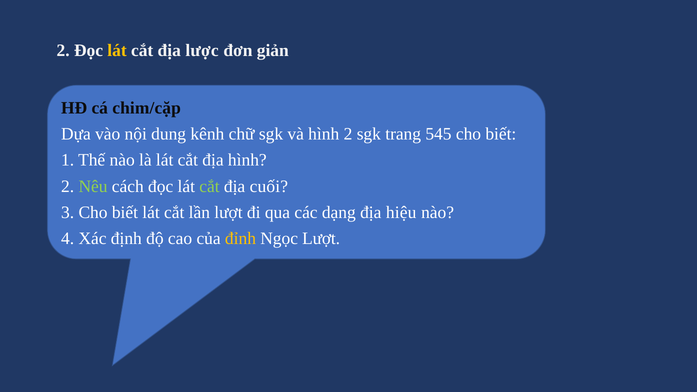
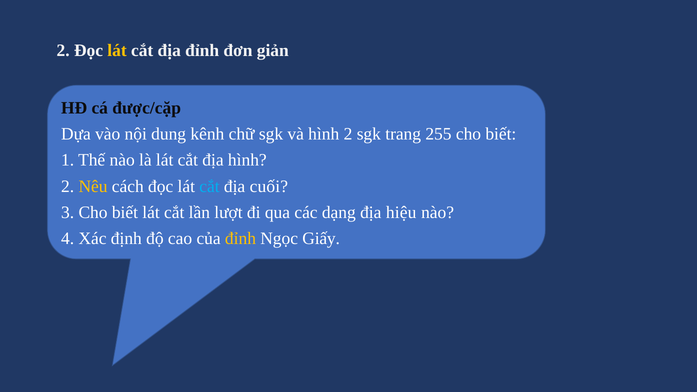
địa lược: lược -> đỉnh
chim/cặp: chim/cặp -> được/cặp
545: 545 -> 255
Nêu colour: light green -> yellow
cắt at (209, 186) colour: light green -> light blue
Ngọc Lượt: Lượt -> Giấy
